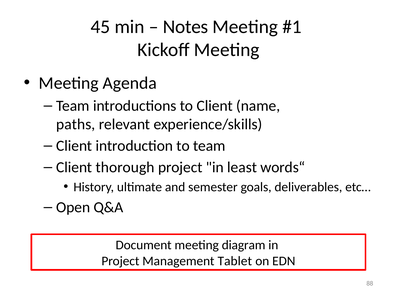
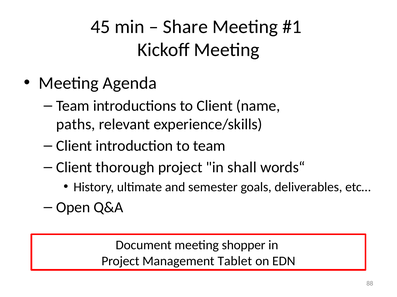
Notes: Notes -> Share
least: least -> shall
diagram: diagram -> shopper
